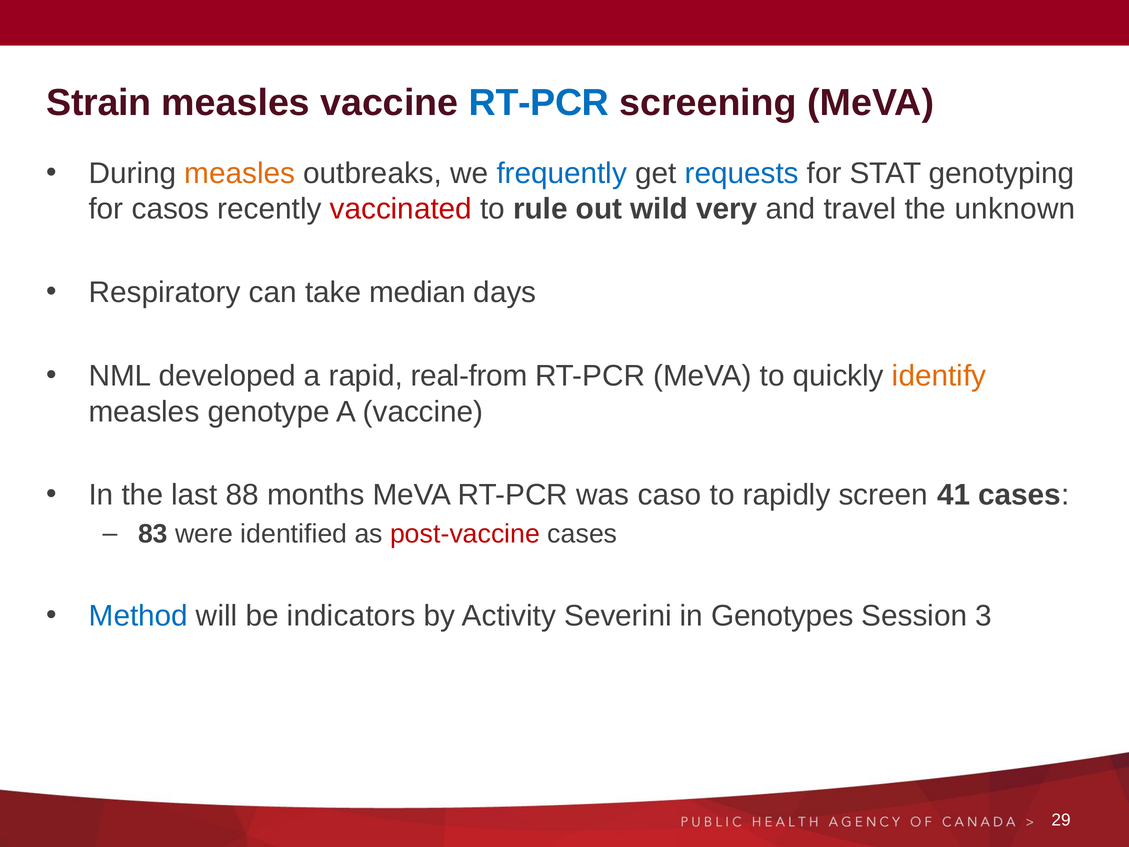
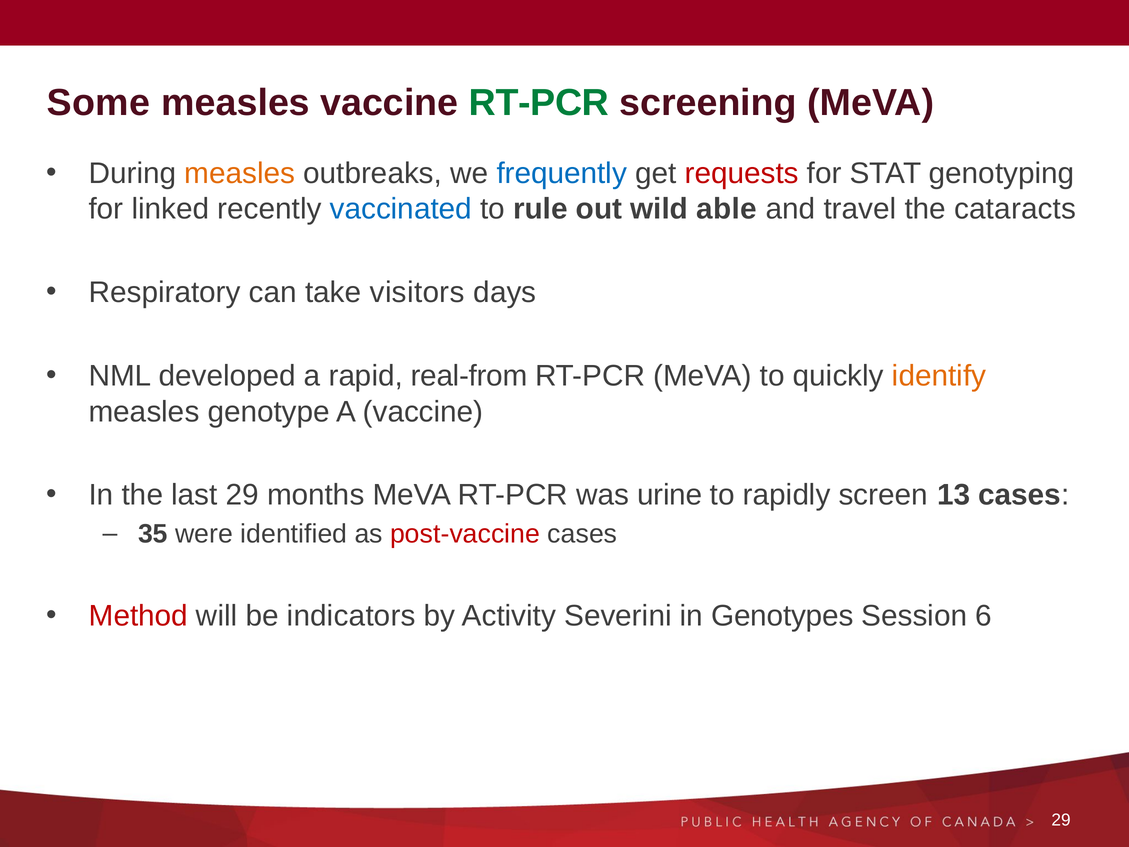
Strain: Strain -> Some
RT-PCR at (539, 103) colour: blue -> green
requests colour: blue -> red
casos: casos -> linked
vaccinated colour: red -> blue
very: very -> able
unknown: unknown -> cataracts
median: median -> visitors
last 88: 88 -> 29
caso: caso -> urine
41: 41 -> 13
83: 83 -> 35
Method colour: blue -> red
3: 3 -> 6
